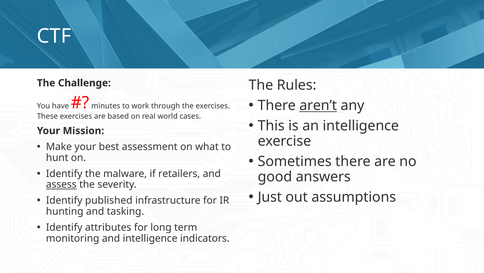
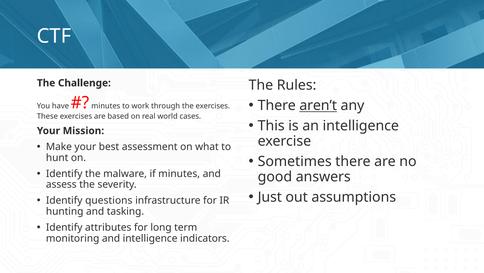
if retailers: retailers -> minutes
assess underline: present -> none
published: published -> questions
